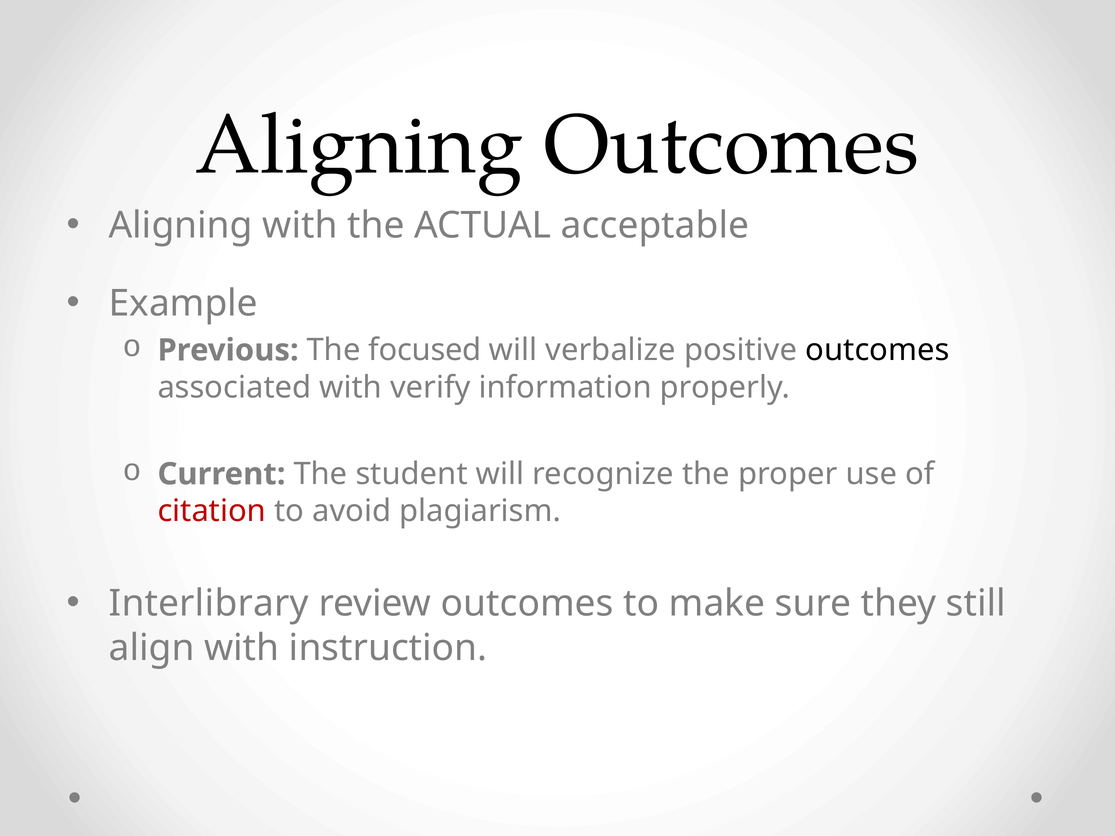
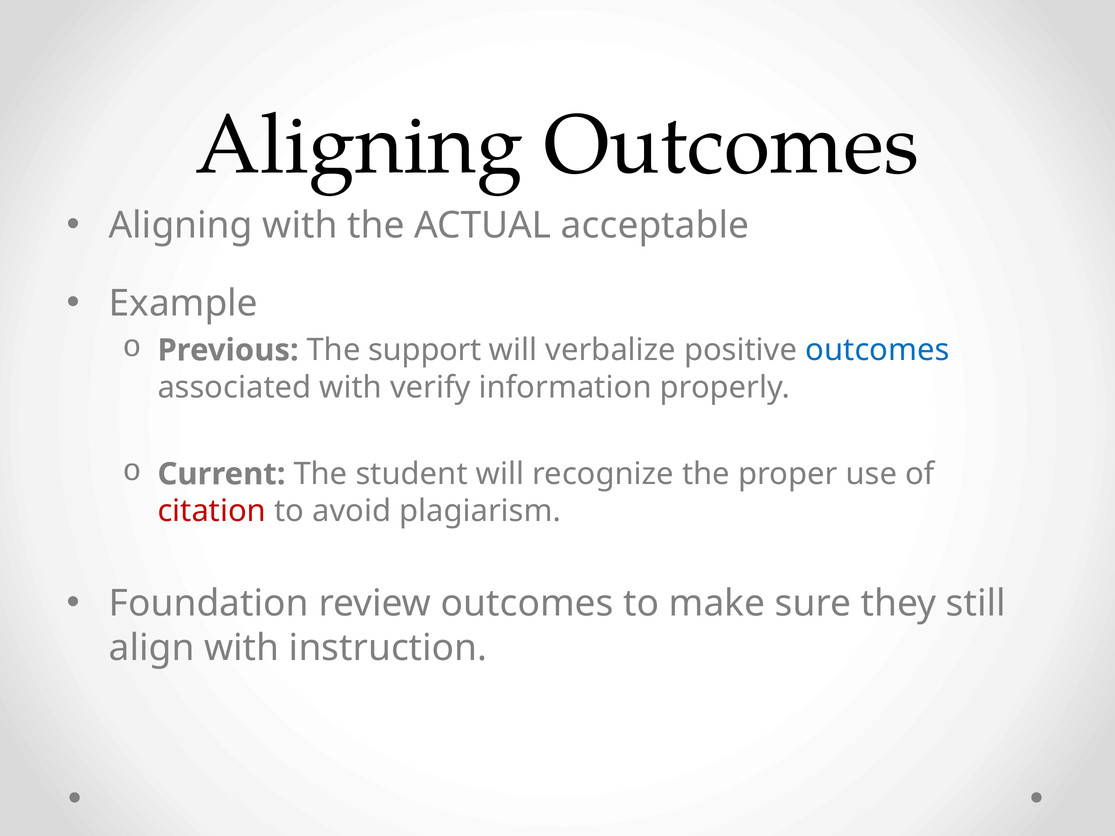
focused: focused -> support
outcomes at (877, 350) colour: black -> blue
Interlibrary: Interlibrary -> Foundation
